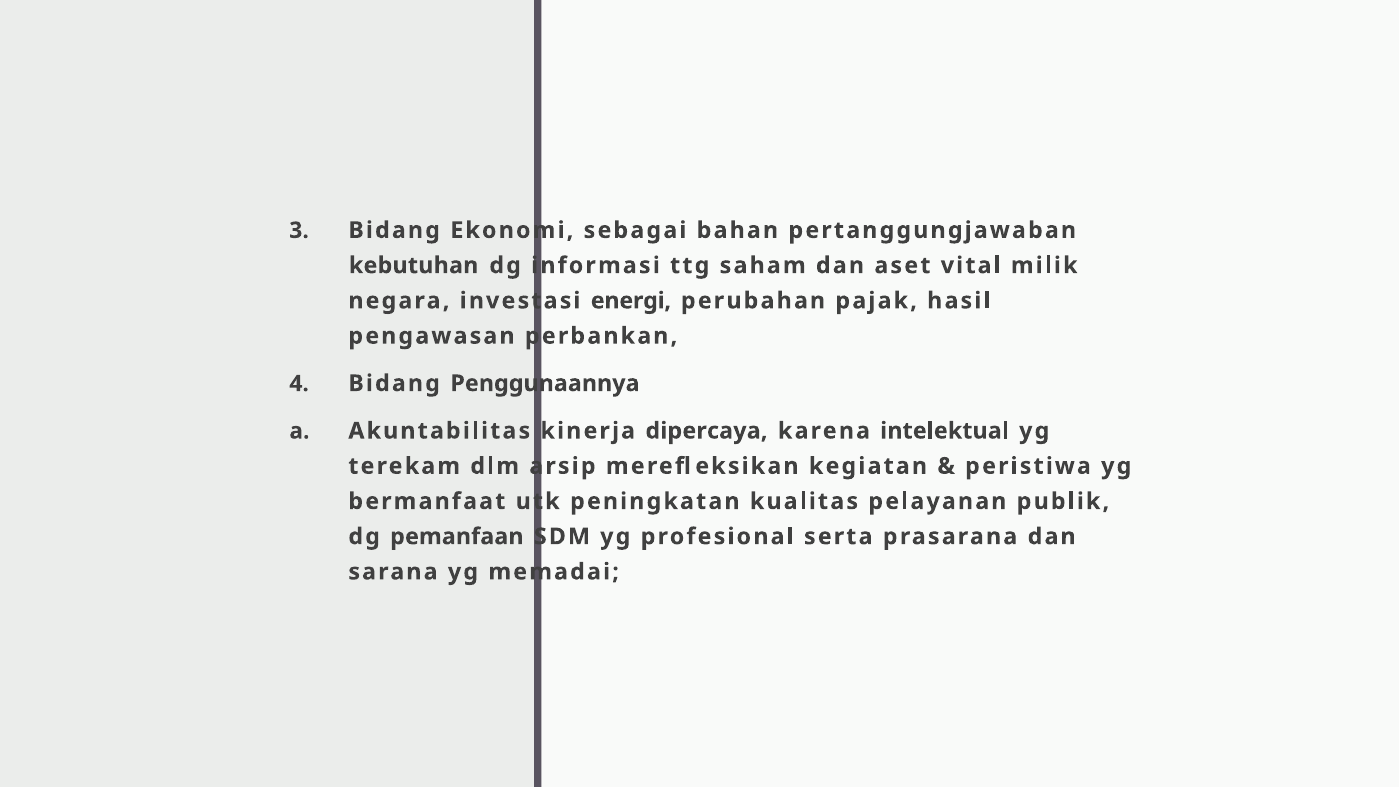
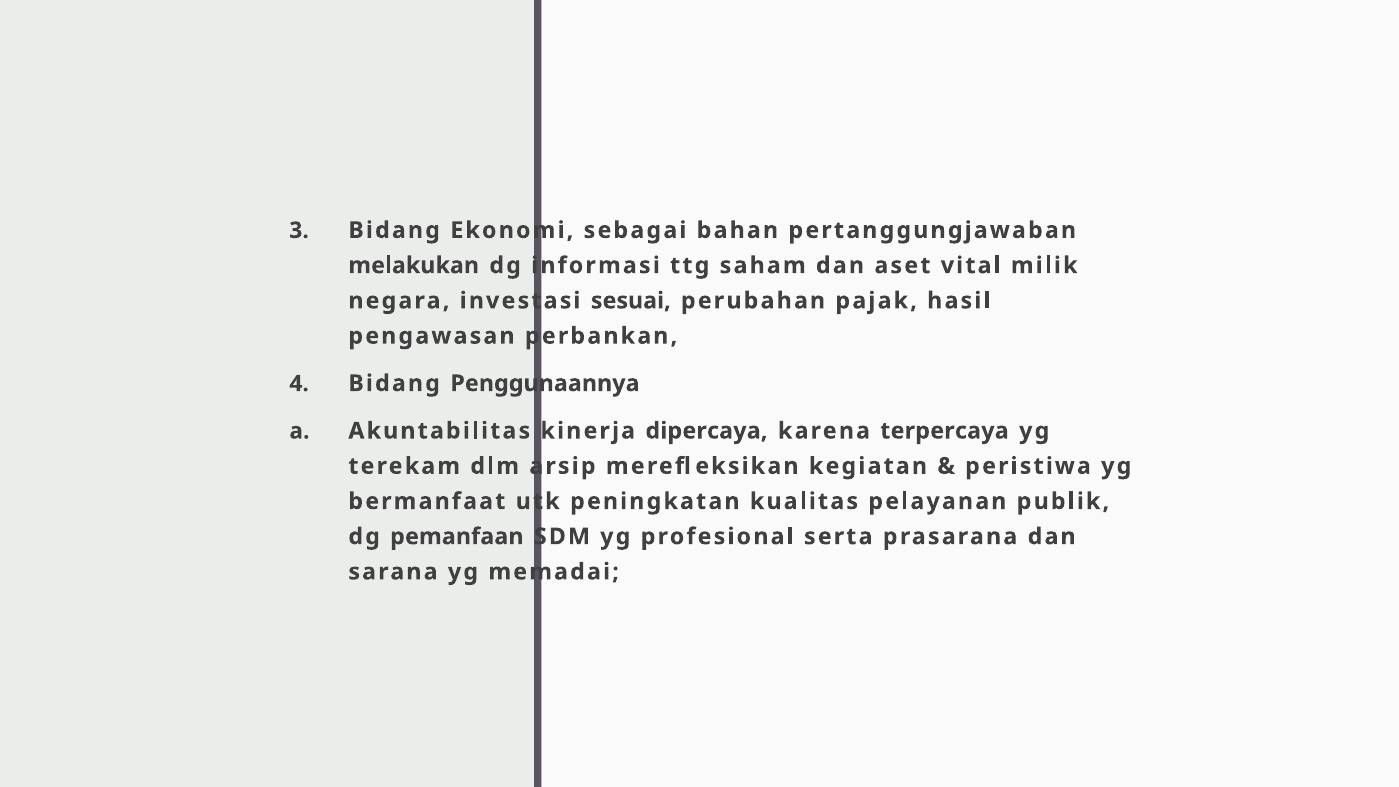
kebutuhan: kebutuhan -> melakukan
energi: energi -> sesuai
intelektual: intelektual -> terpercaya
